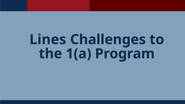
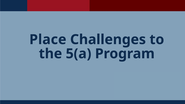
Lines: Lines -> Place
1(a: 1(a -> 5(a
